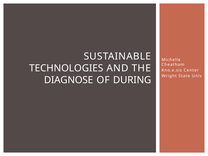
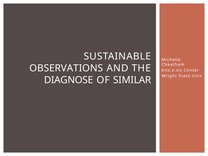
TECHNOLOGIES: TECHNOLOGIES -> OBSERVATIONS
DURING: DURING -> SIMILAR
